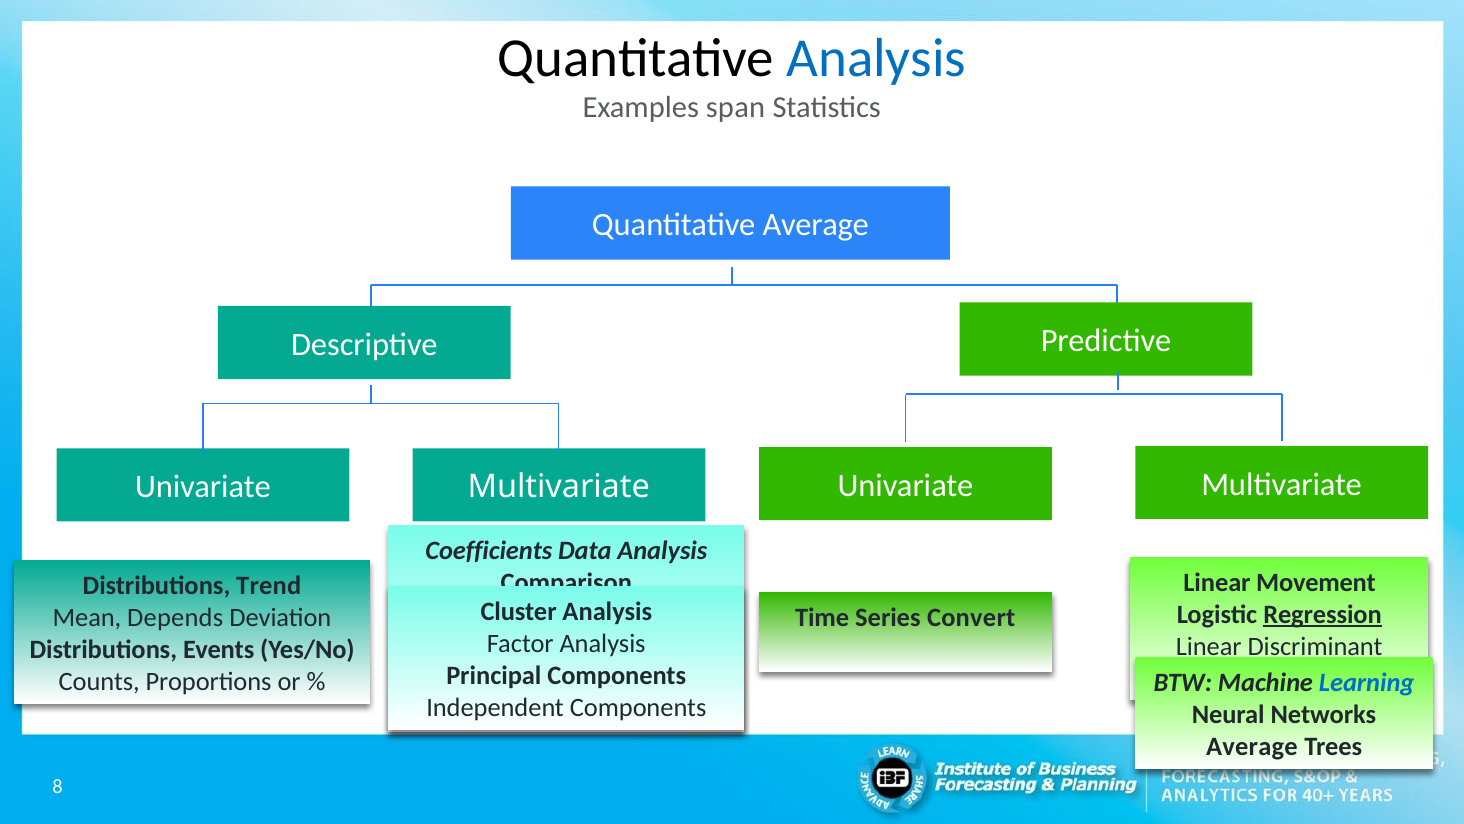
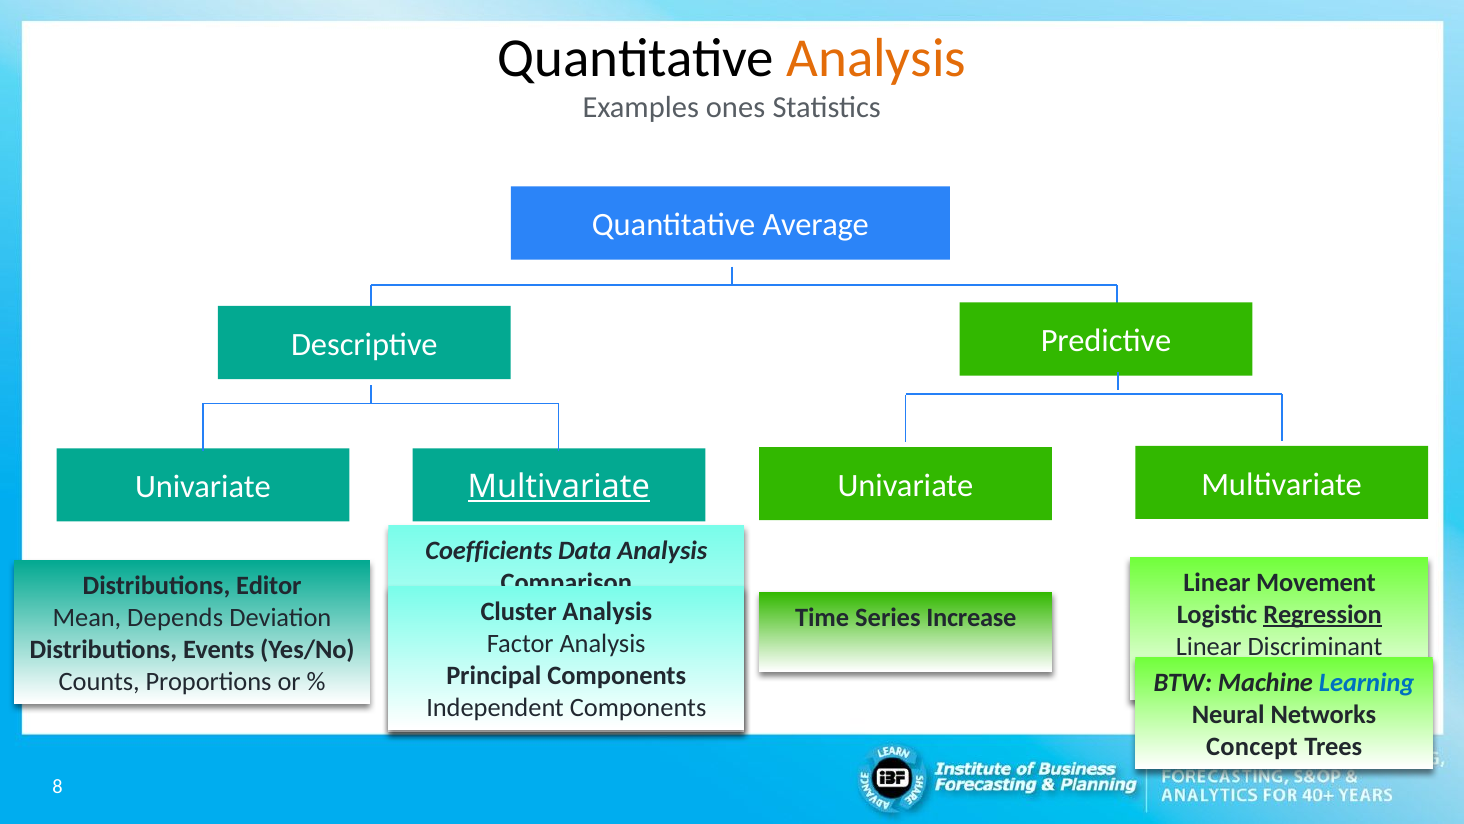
Analysis at (876, 58) colour: blue -> orange
span: span -> ones
Multivariate at (559, 487) underline: none -> present
Trend: Trend -> Editor
Convert: Convert -> Increase
Average at (1252, 746): Average -> Concept
